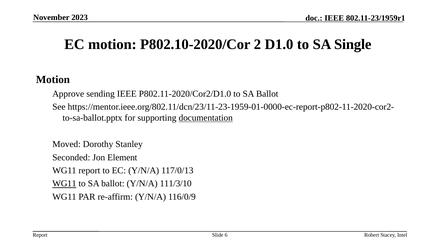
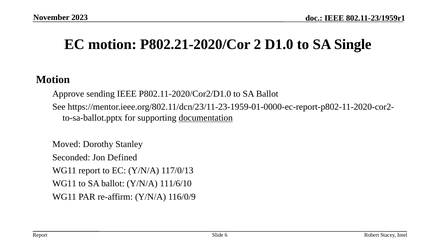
P802.10-2020/Cor: P802.10-2020/Cor -> P802.21-2020/Cor
Element: Element -> Defined
WG11 at (64, 184) underline: present -> none
111/3/10: 111/3/10 -> 111/6/10
